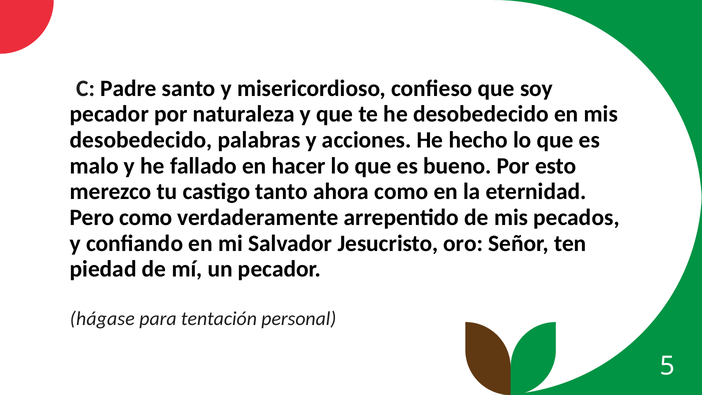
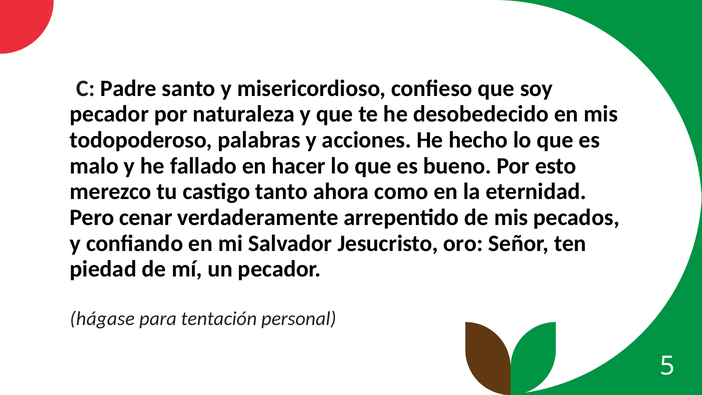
desobedecido at (141, 140): desobedecido -> todopoderoso
Pero como: como -> cenar
